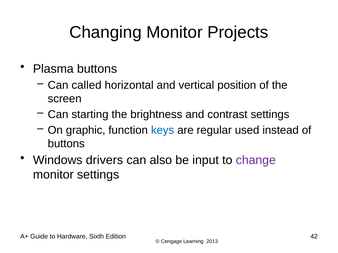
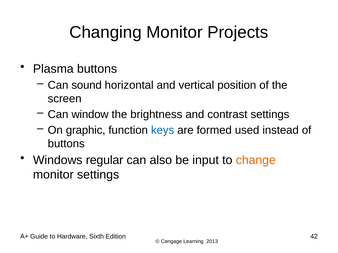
called: called -> sound
starting: starting -> window
regular: regular -> formed
drivers: drivers -> regular
change colour: purple -> orange
